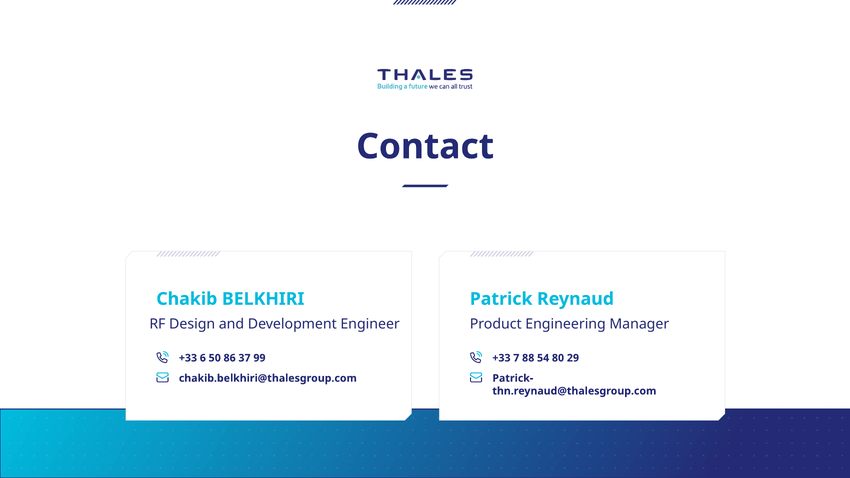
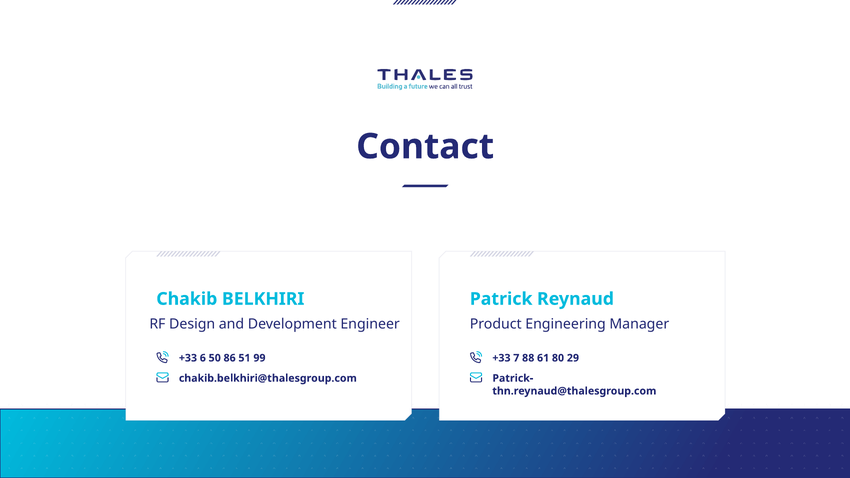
37: 37 -> 51
54: 54 -> 61
